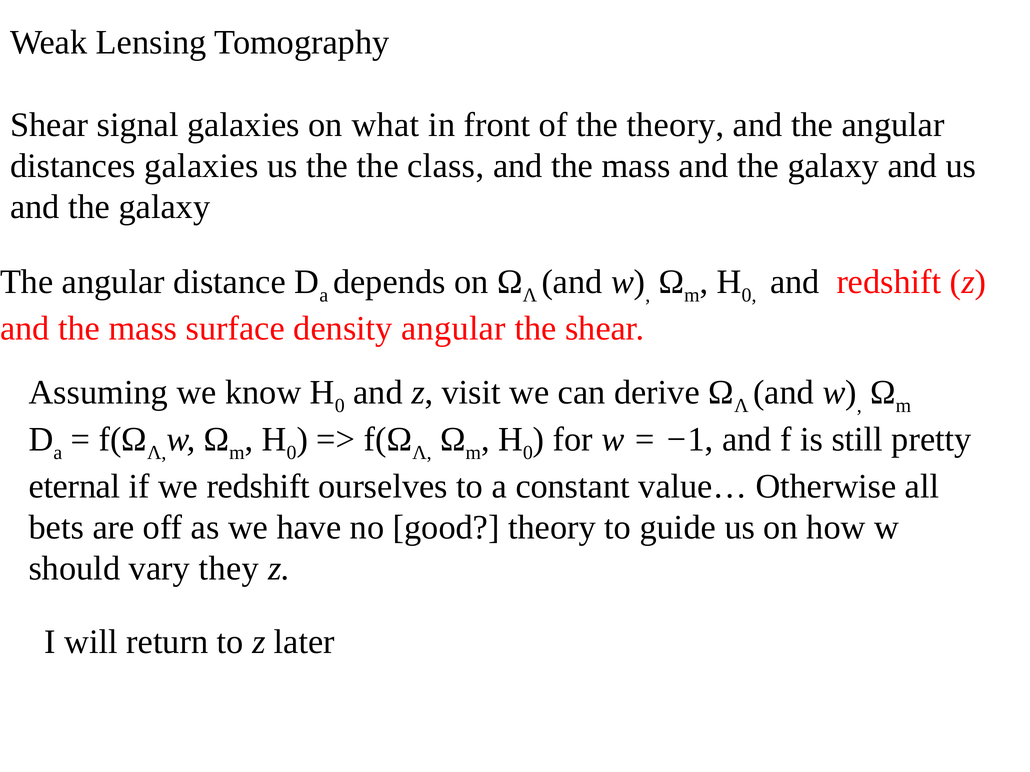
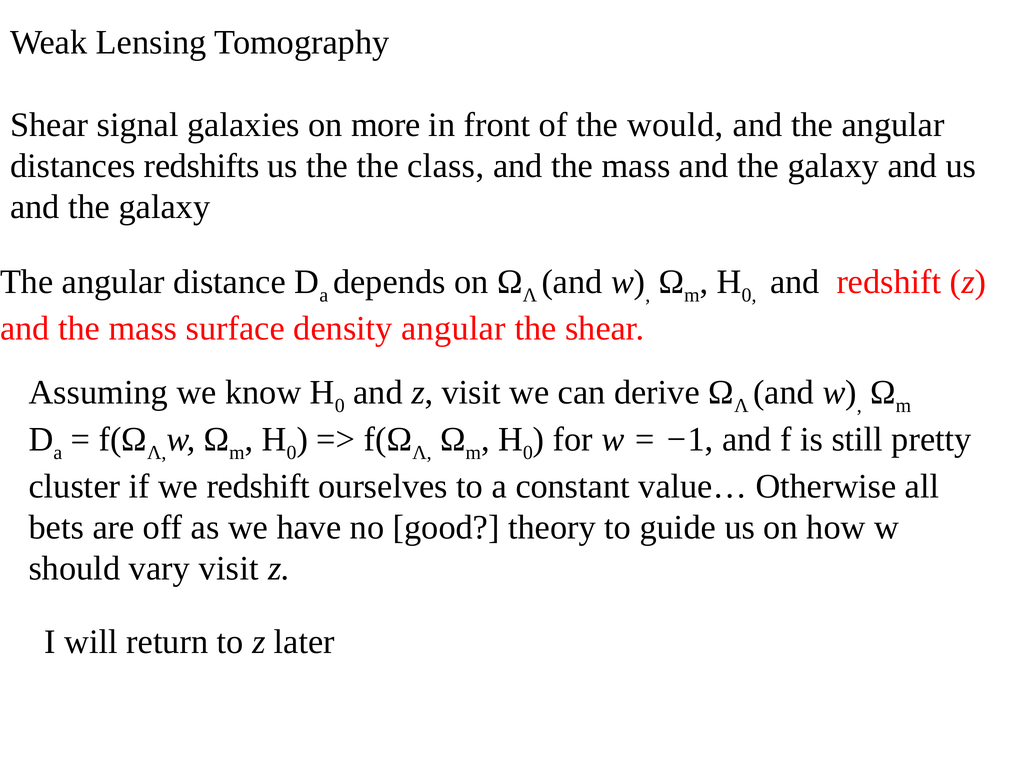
what: what -> more
the theory: theory -> would
distances galaxies: galaxies -> redshifts
eternal: eternal -> cluster
vary they: they -> visit
